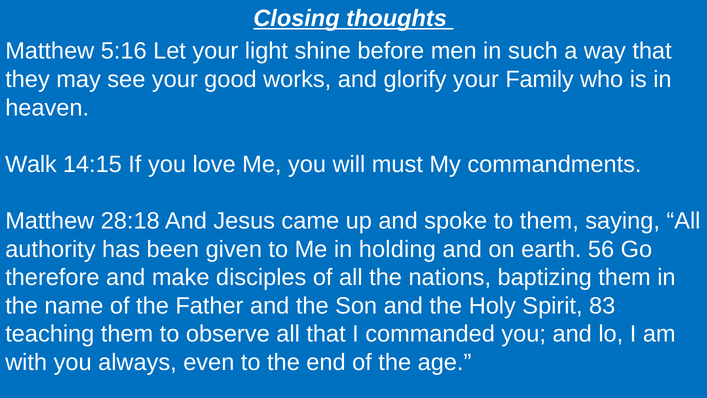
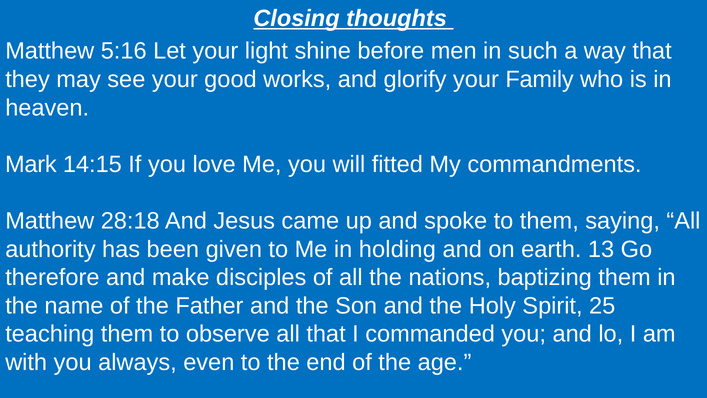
Walk: Walk -> Mark
must: must -> fitted
56: 56 -> 13
83: 83 -> 25
